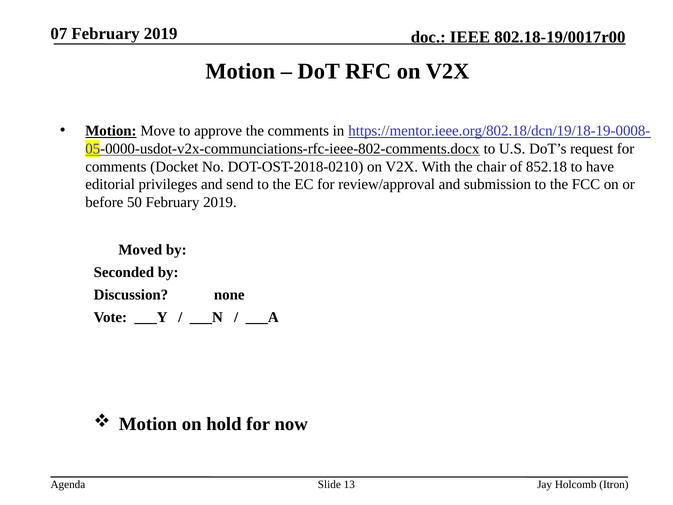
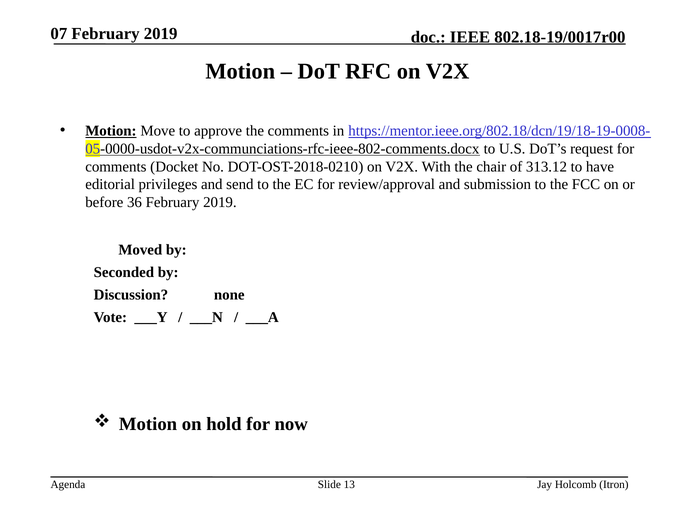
852.18: 852.18 -> 313.12
50: 50 -> 36
